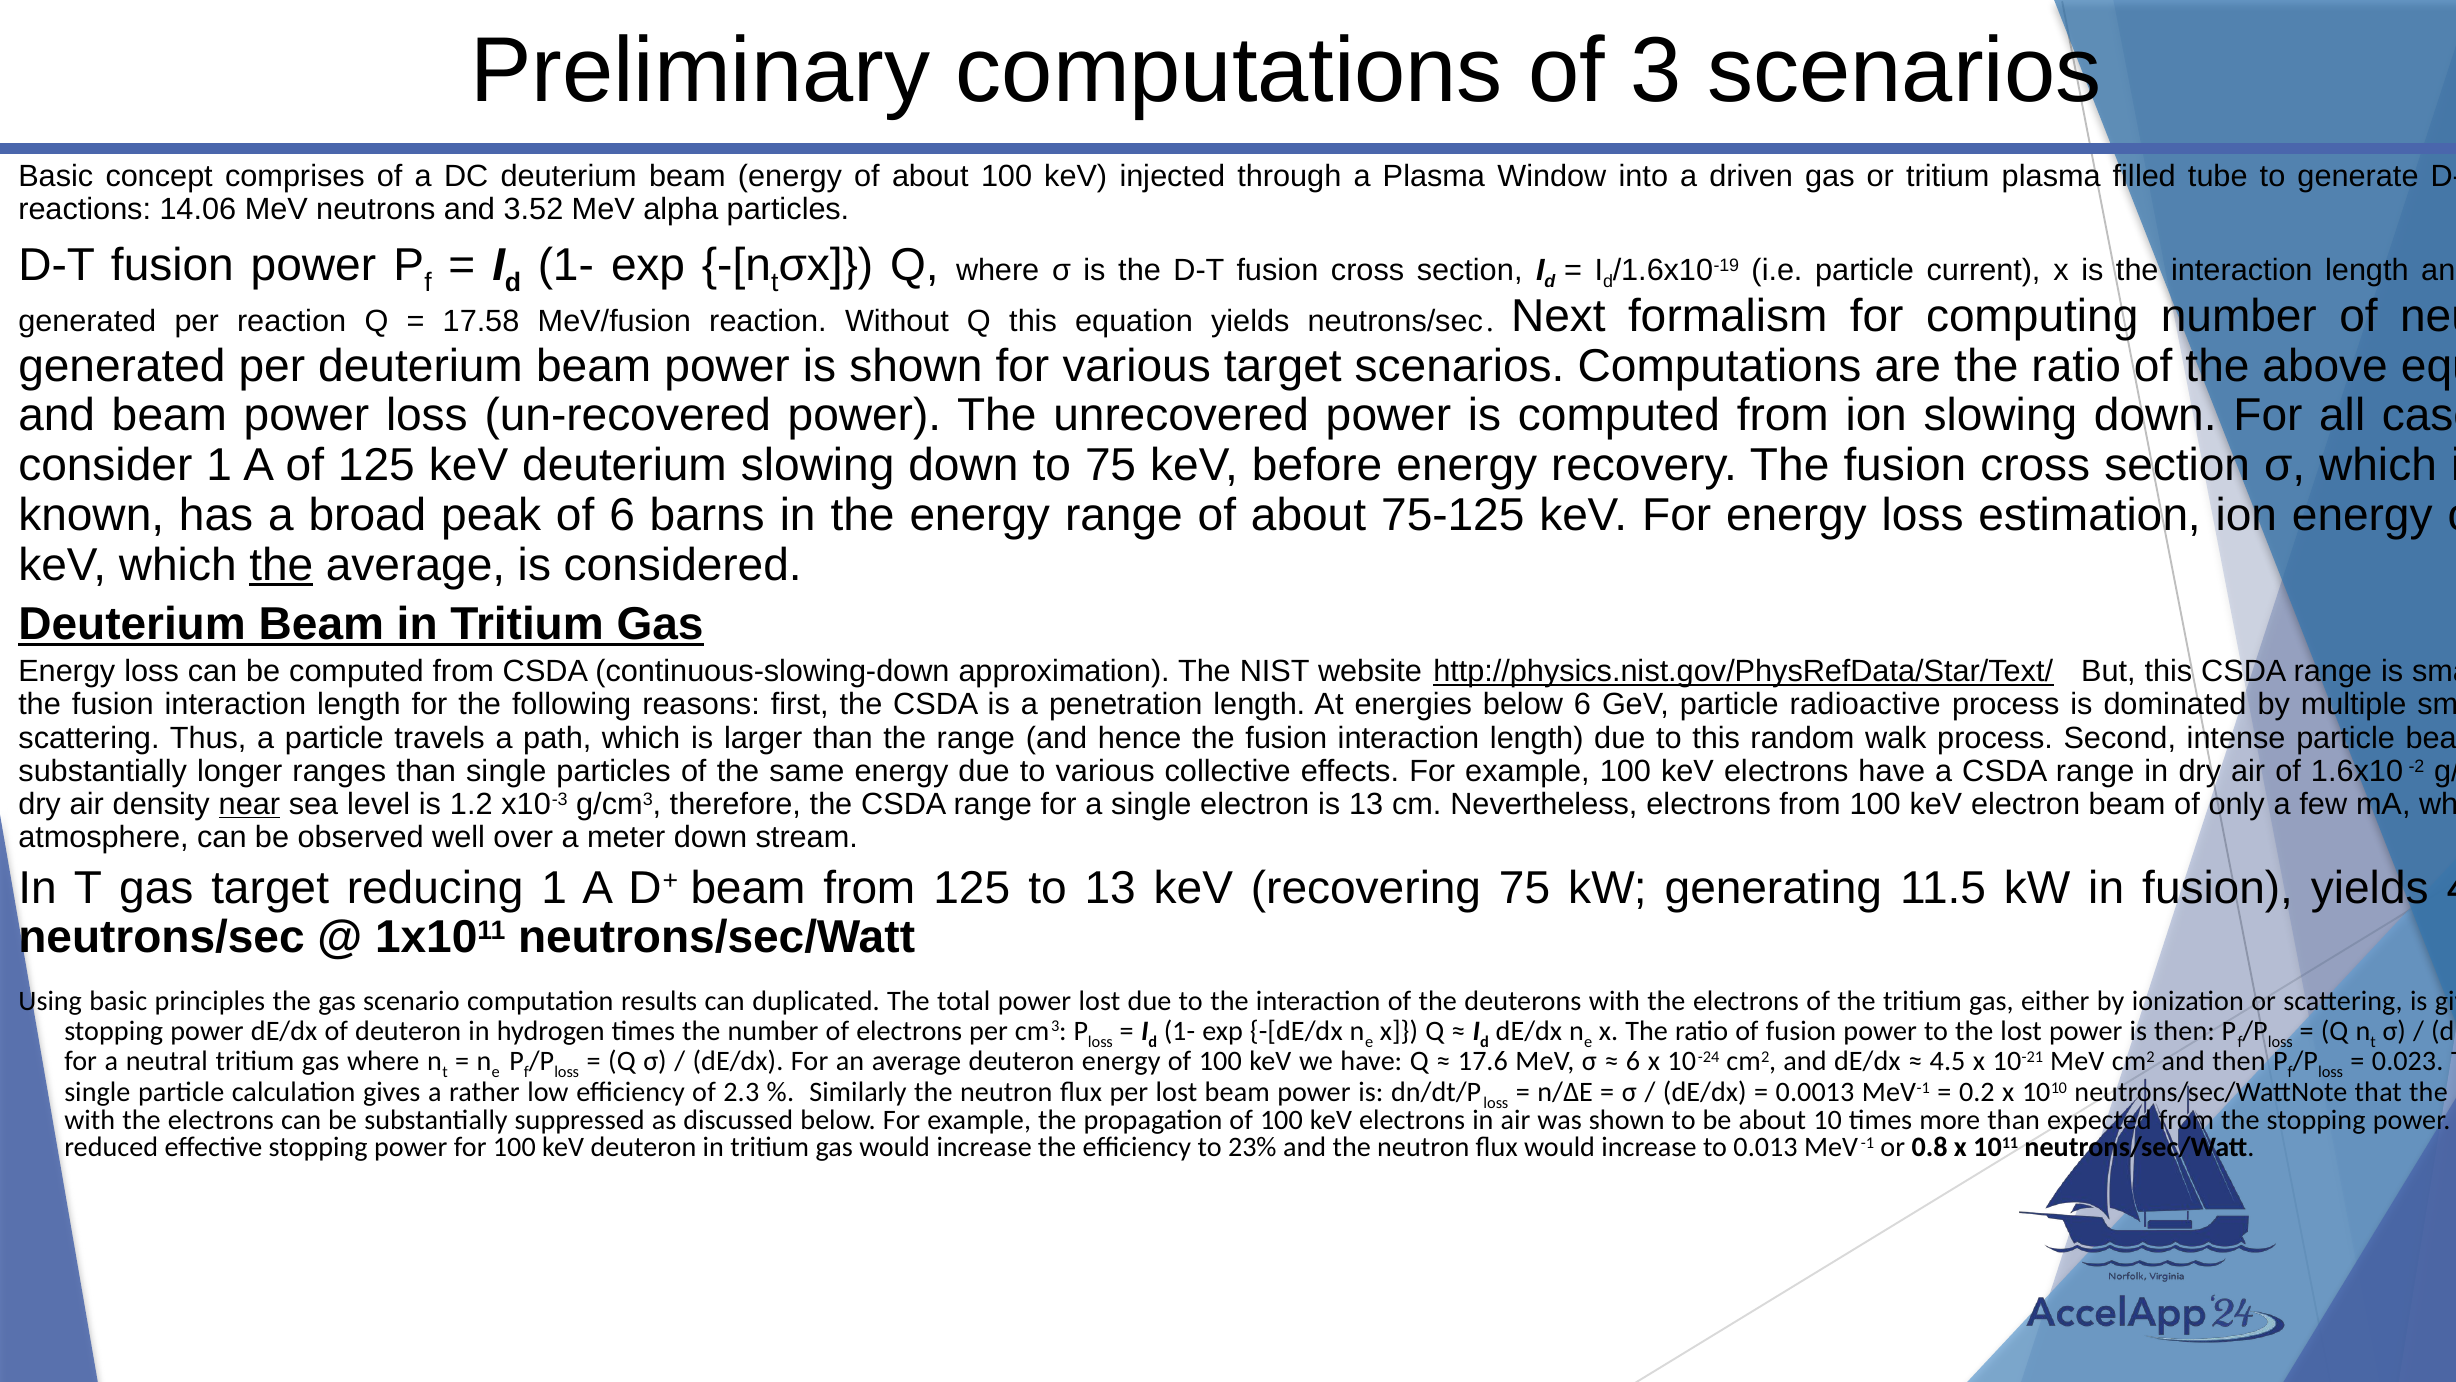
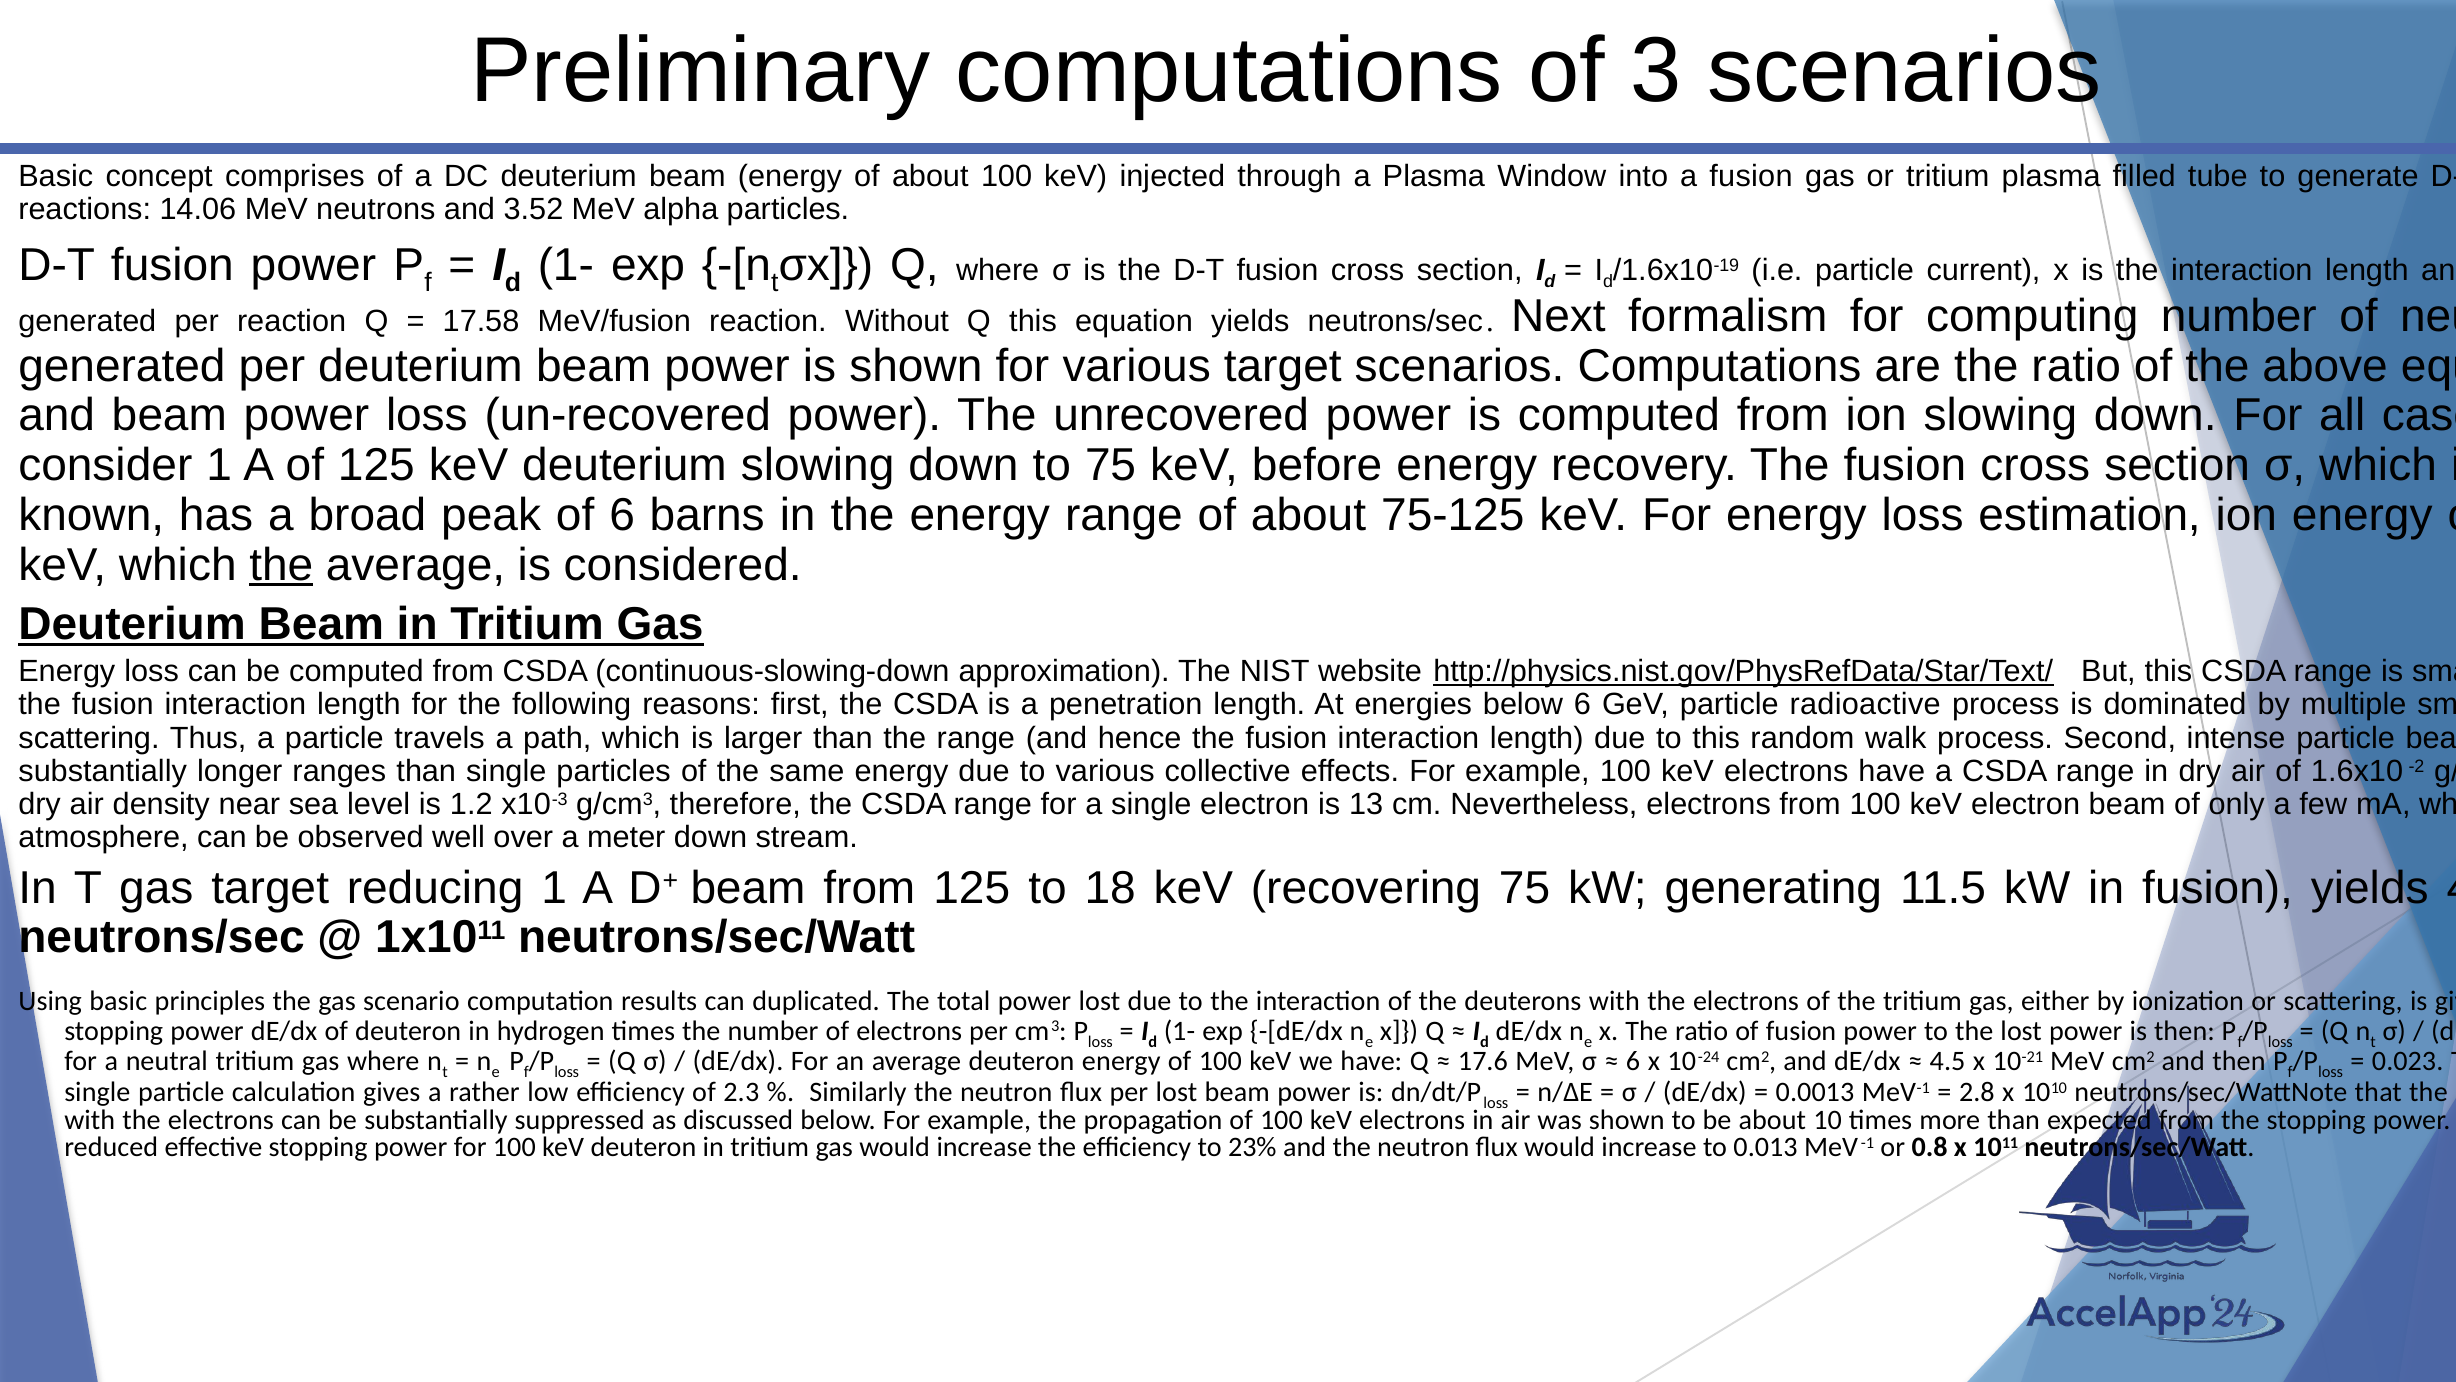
a driven: driven -> fusion
near underline: present -> none
to 13: 13 -> 18
0.2: 0.2 -> 2.8
